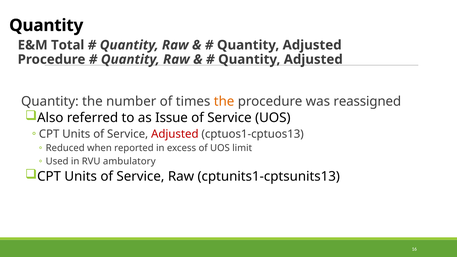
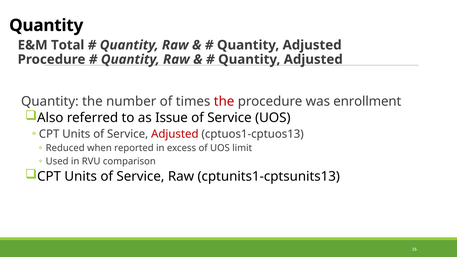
the at (224, 102) colour: orange -> red
reassigned: reassigned -> enrollment
ambulatory: ambulatory -> comparison
